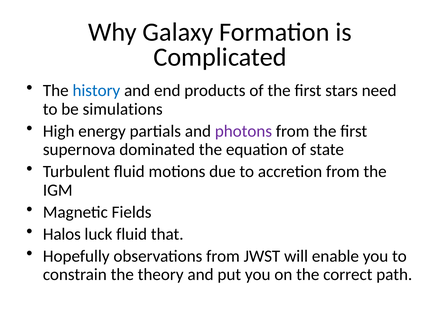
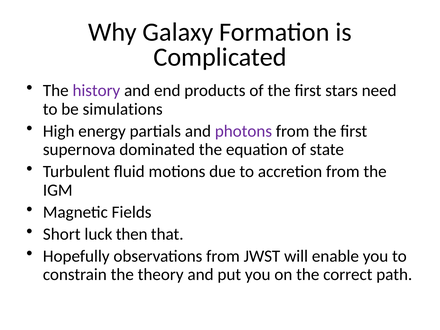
history colour: blue -> purple
Halos: Halos -> Short
luck fluid: fluid -> then
